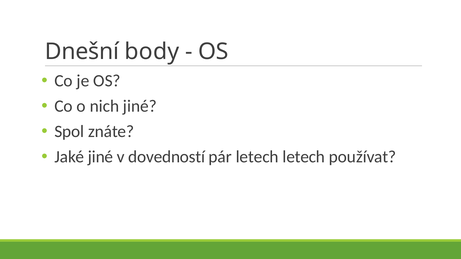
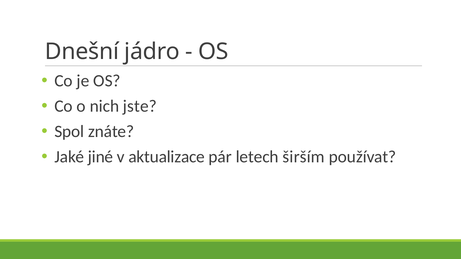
body: body -> jádro
nich jiné: jiné -> jste
dovedností: dovedností -> aktualizace
letech letech: letech -> širším
